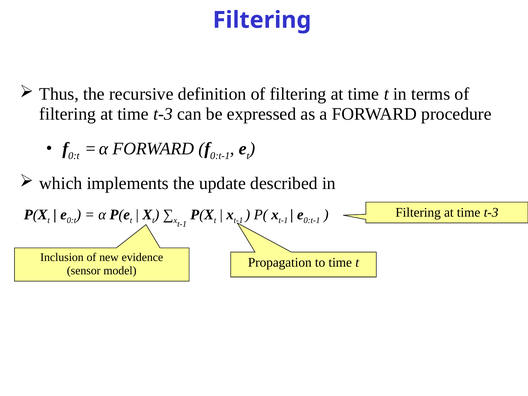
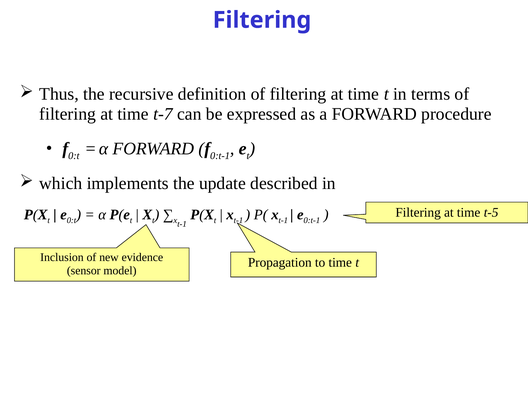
t-3 at (163, 114): t-3 -> t-7
t-3 at (491, 212): t-3 -> t-5
